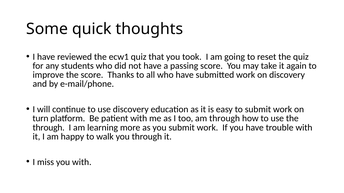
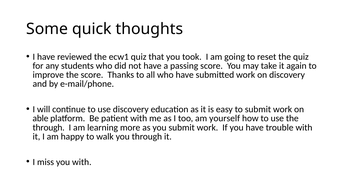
turn: turn -> able
am through: through -> yourself
